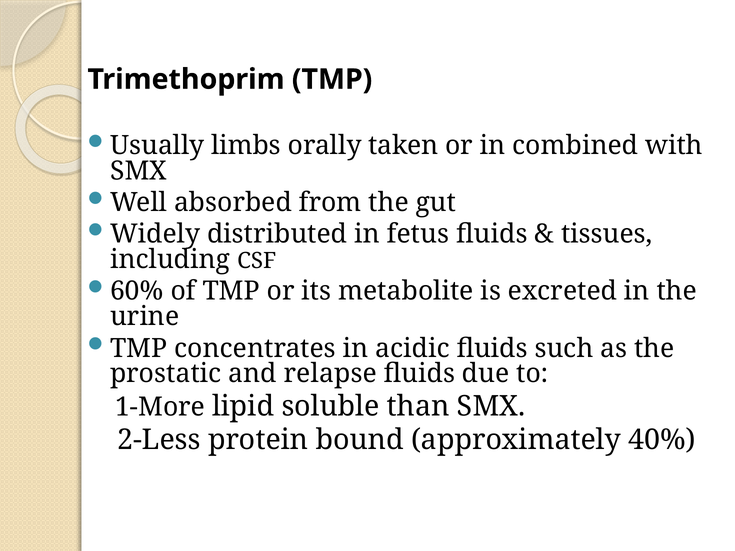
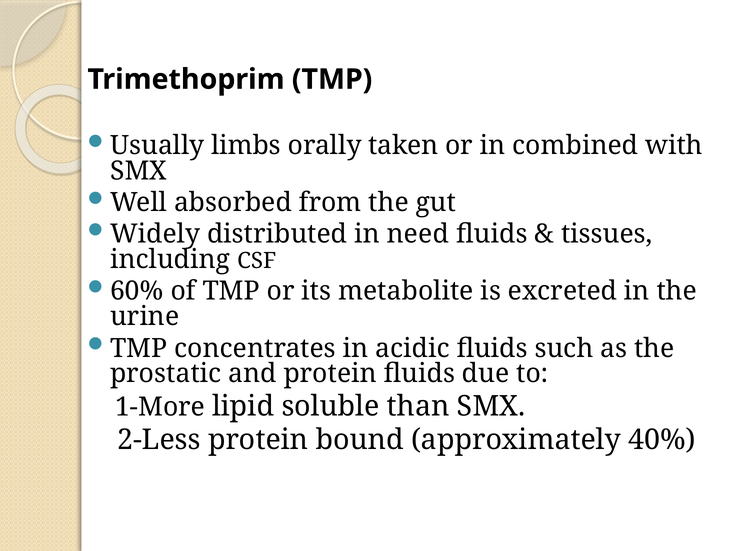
fetus: fetus -> need
and relapse: relapse -> protein
